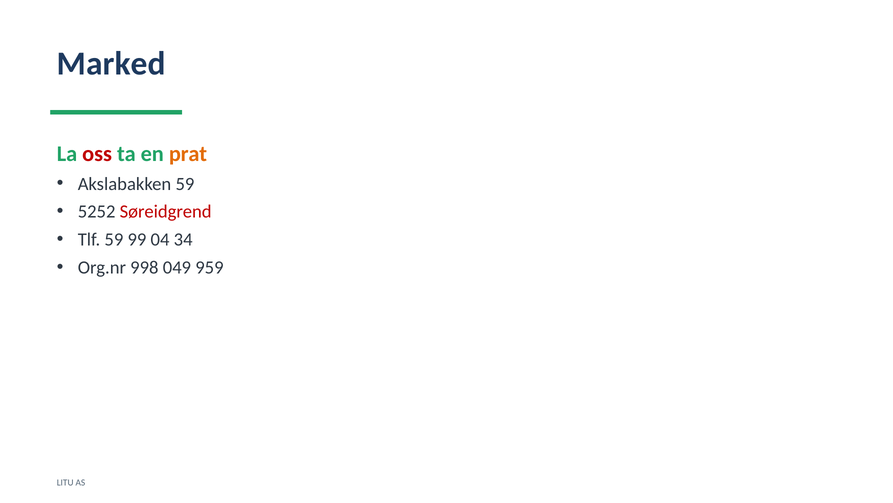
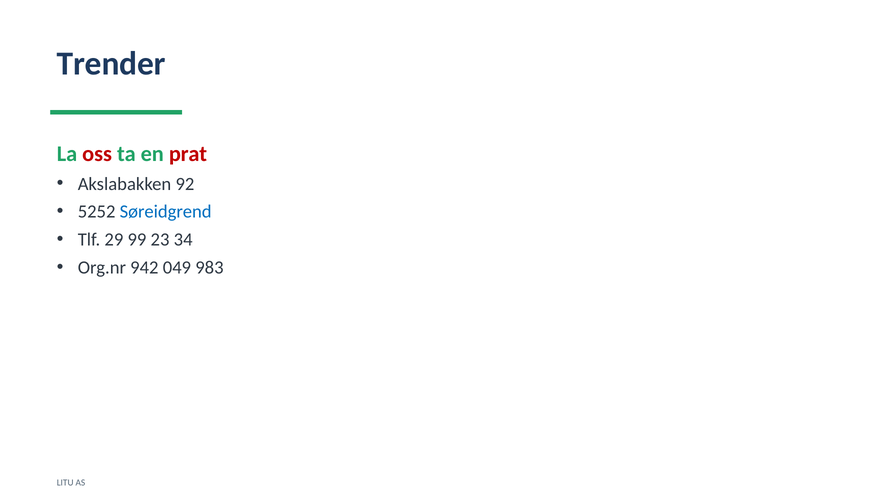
Marked: Marked -> Trender
prat colour: orange -> red
Akslabakken 59: 59 -> 92
Søreidgrend colour: red -> blue
Tlf 59: 59 -> 29
04: 04 -> 23
998: 998 -> 942
959: 959 -> 983
